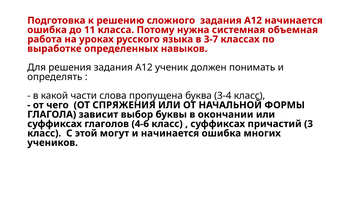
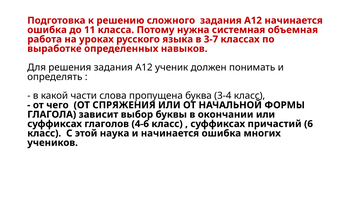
3: 3 -> 6
могут: могут -> наука
